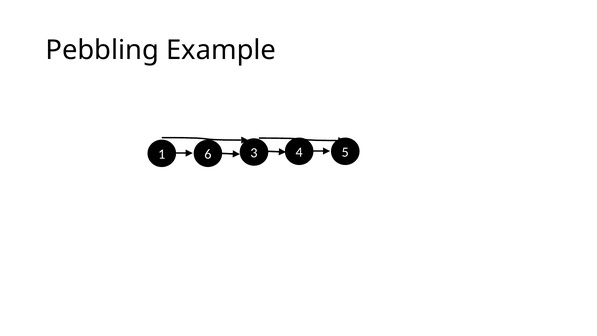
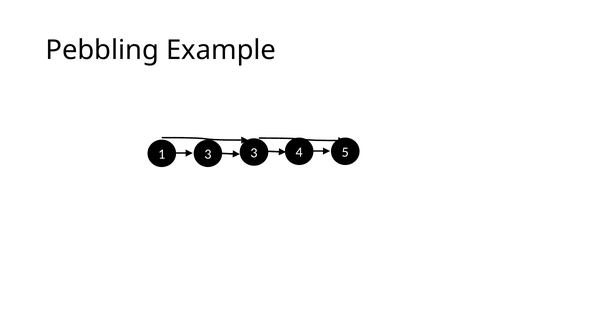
6 at (208, 154): 6 -> 3
